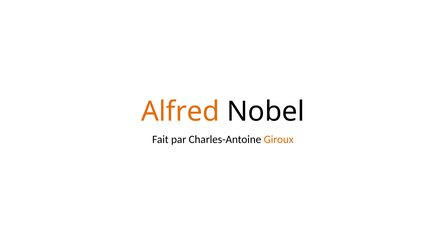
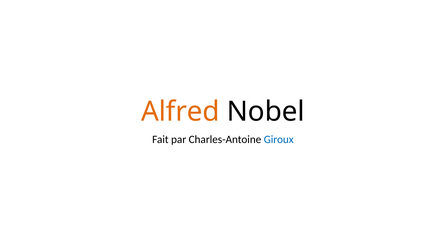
Giroux colour: orange -> blue
